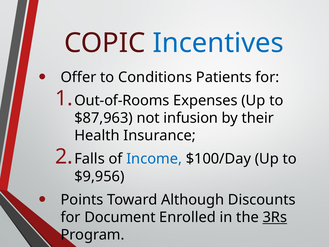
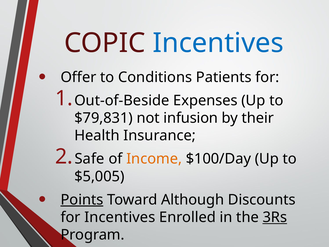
Out-of-Rooms: Out-of-Rooms -> Out-of-Beside
$87,963: $87,963 -> $79,831
Falls: Falls -> Safe
Income colour: blue -> orange
$9,956: $9,956 -> $5,005
Points underline: none -> present
for Document: Document -> Incentives
